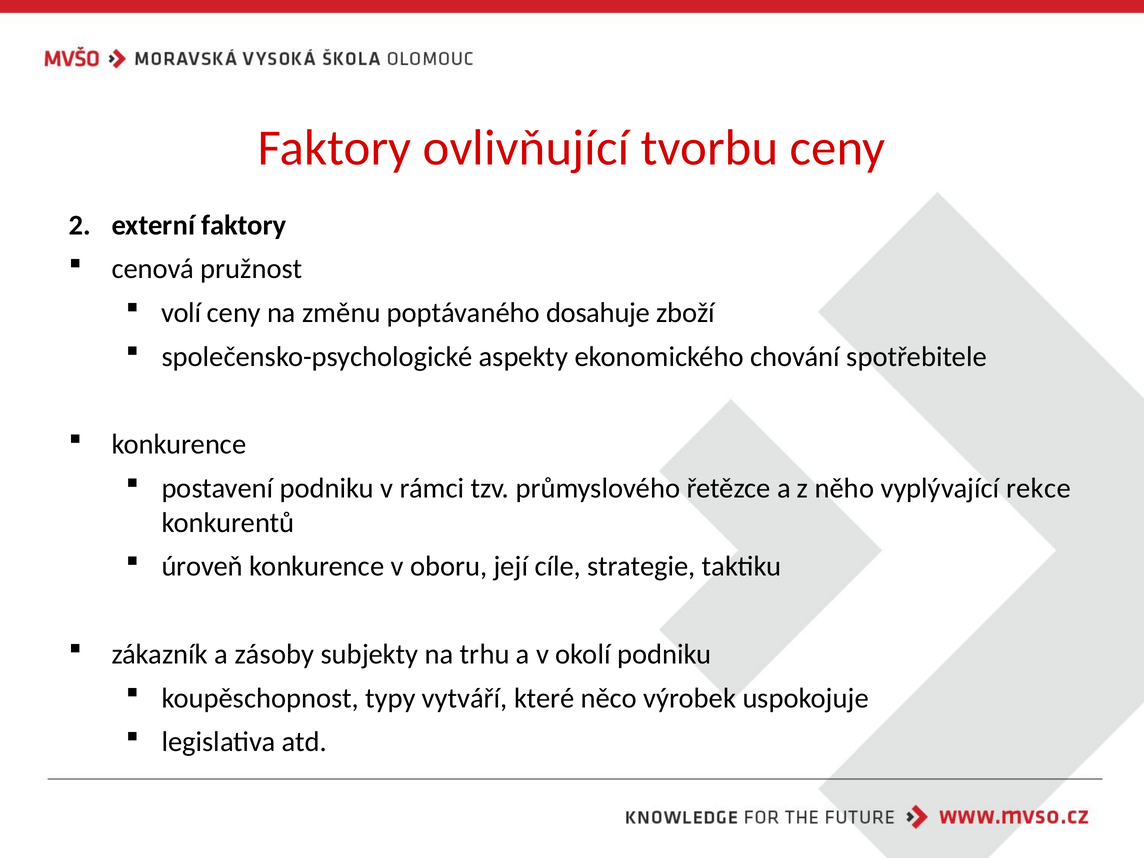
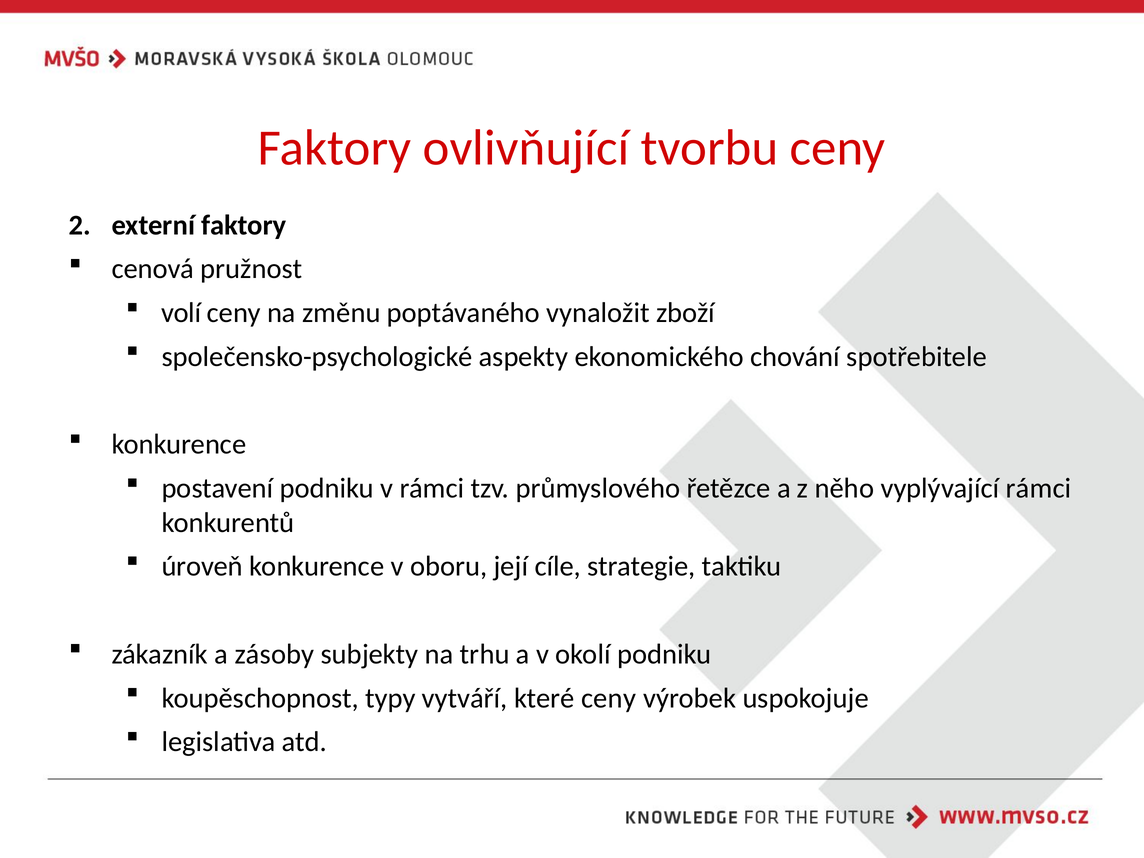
dosahuje: dosahuje -> vynaložit
vyplývající rekce: rekce -> rámci
které něco: něco -> ceny
